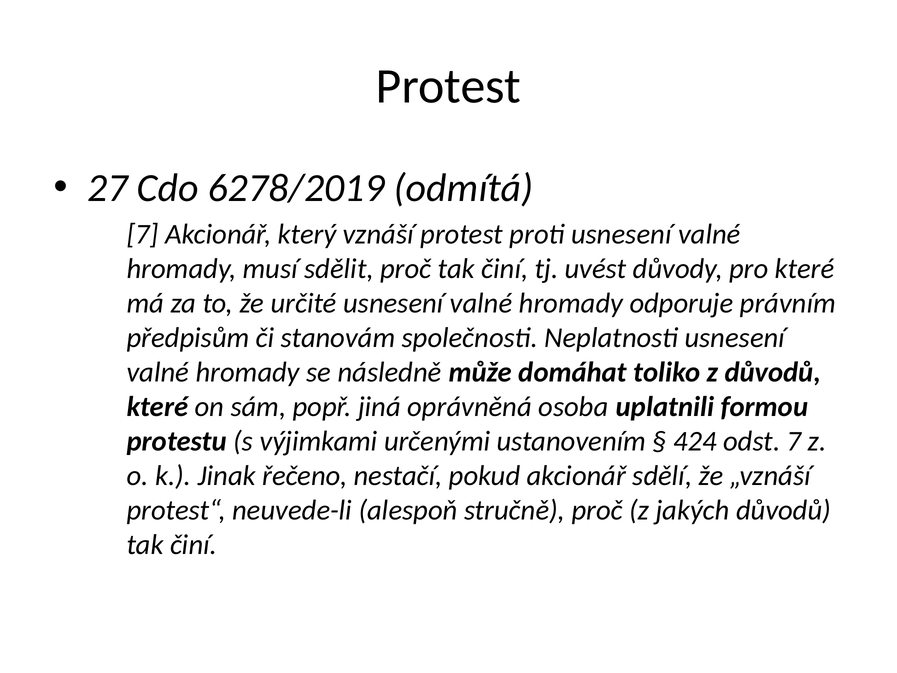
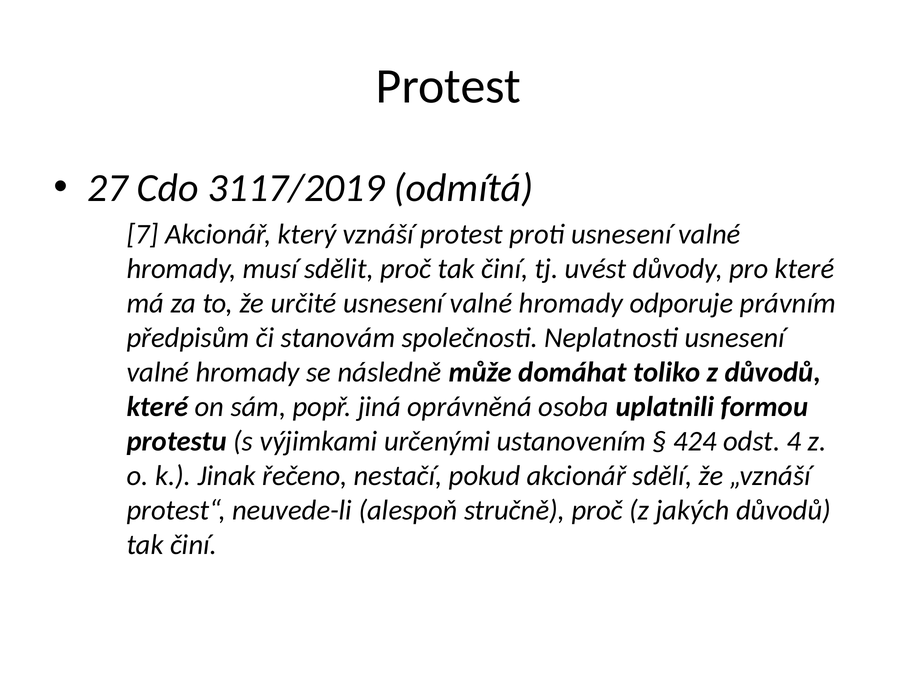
6278/2019: 6278/2019 -> 3117/2019
odst 7: 7 -> 4
